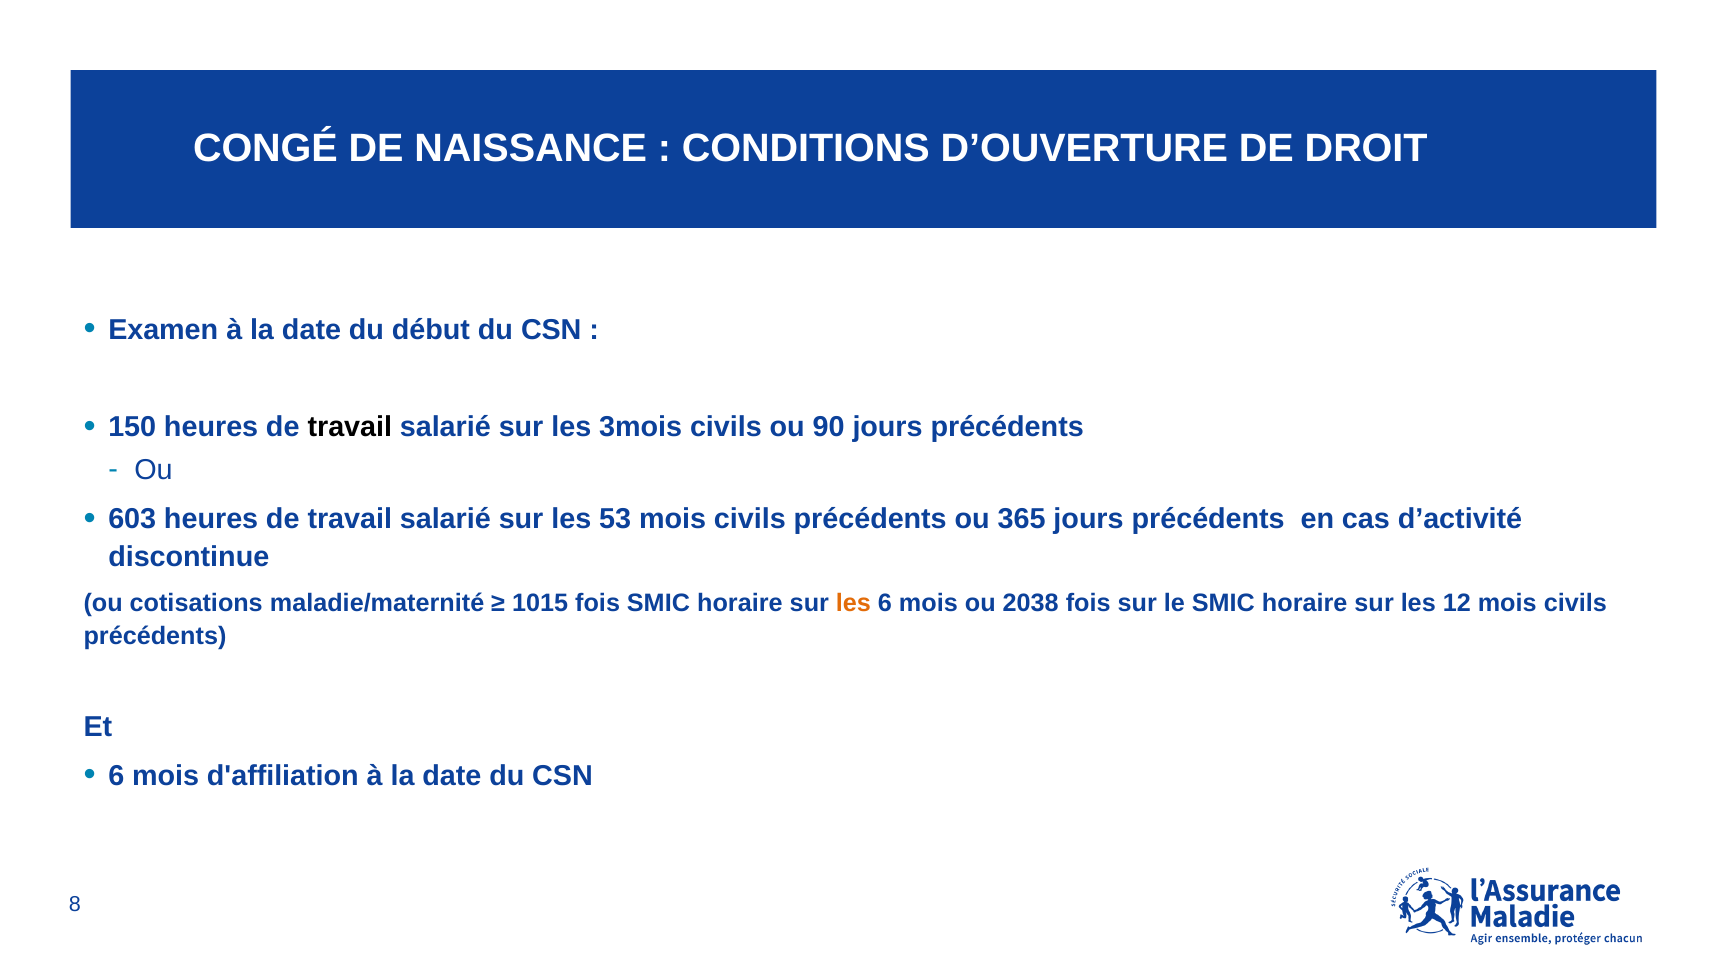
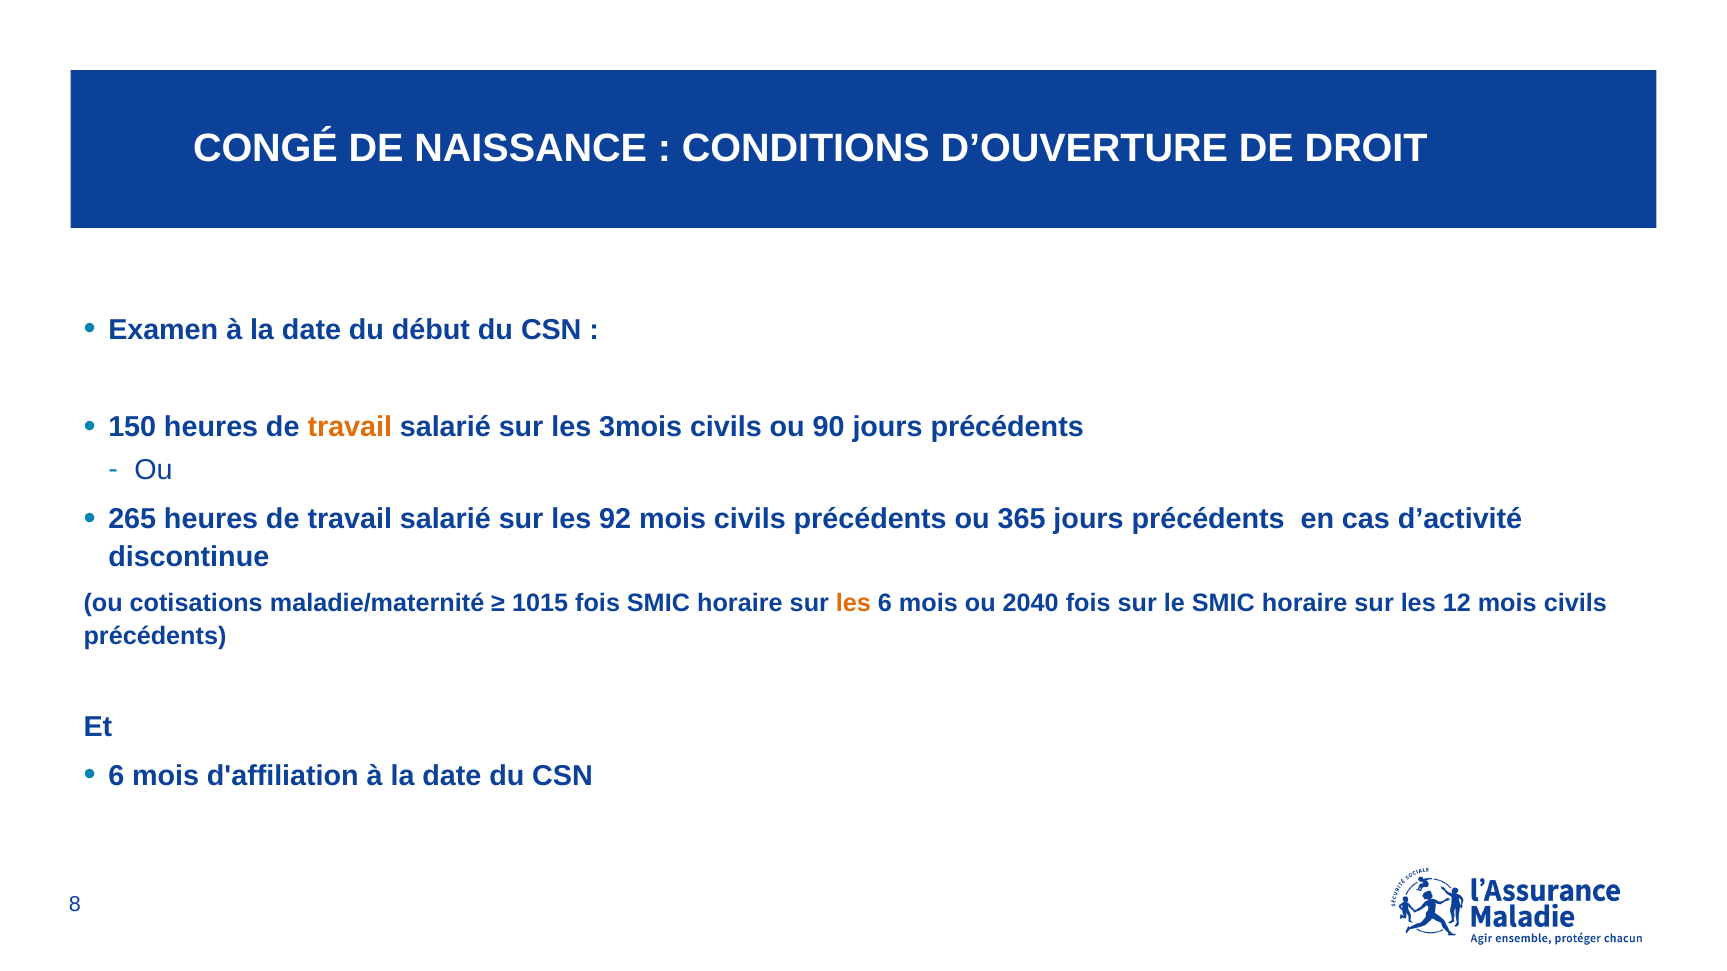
travail at (350, 427) colour: black -> orange
603: 603 -> 265
53: 53 -> 92
2038: 2038 -> 2040
